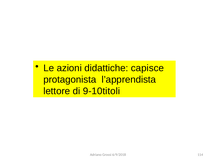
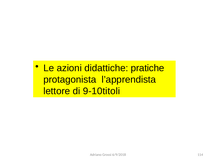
capisce: capisce -> pratiche
